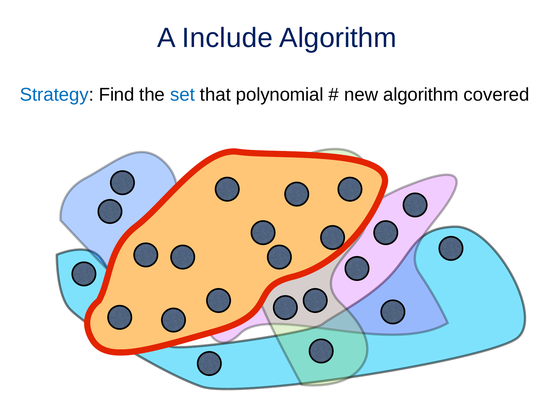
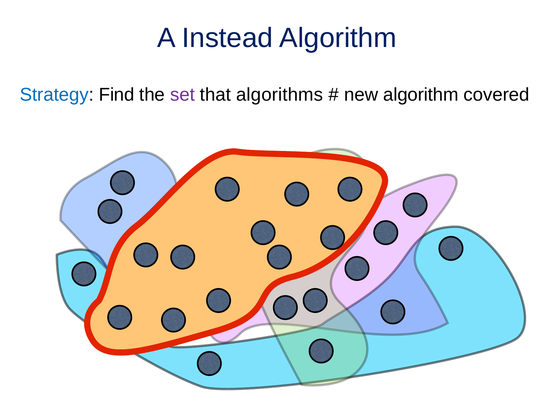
Include: Include -> Instead
set colour: blue -> purple
polynomial: polynomial -> algorithms
